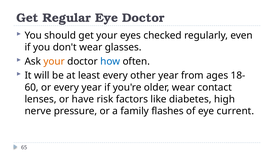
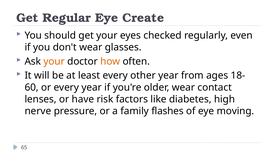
Eye Doctor: Doctor -> Create
how colour: blue -> orange
current: current -> moving
